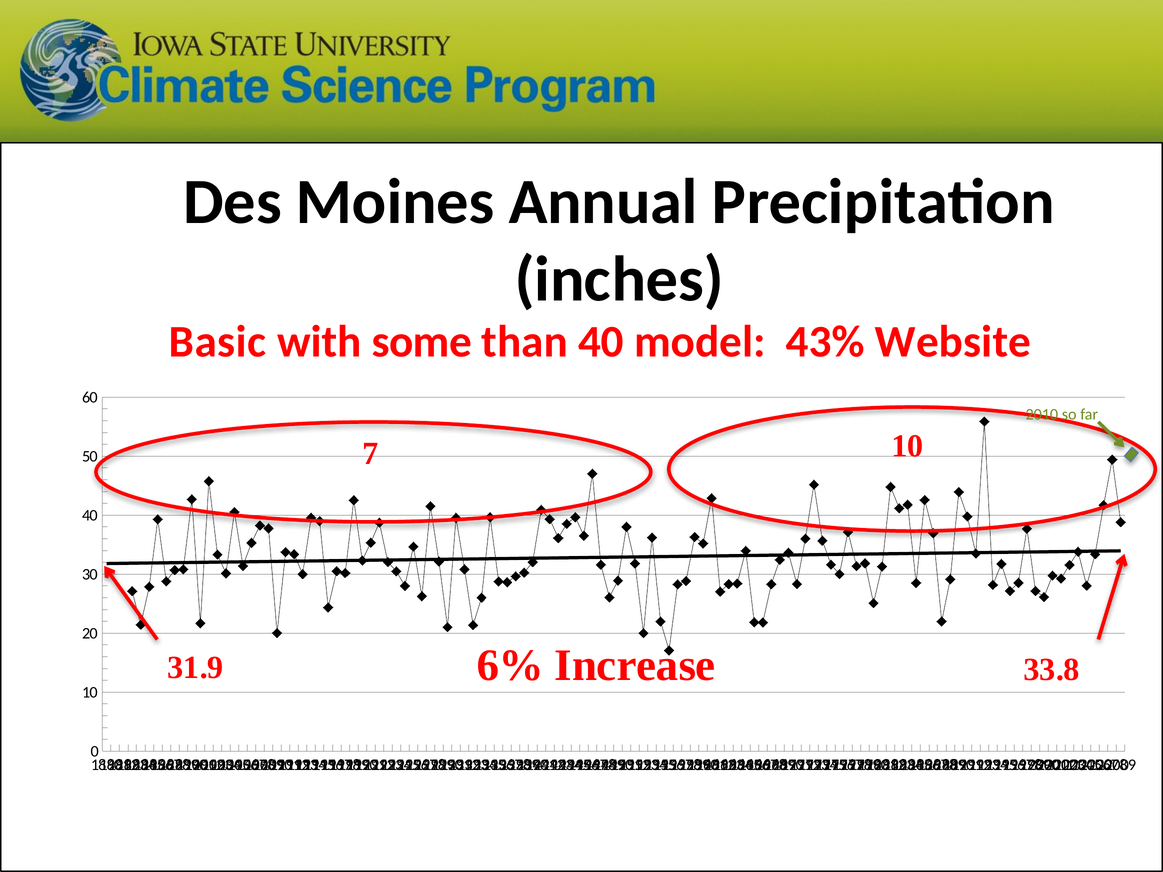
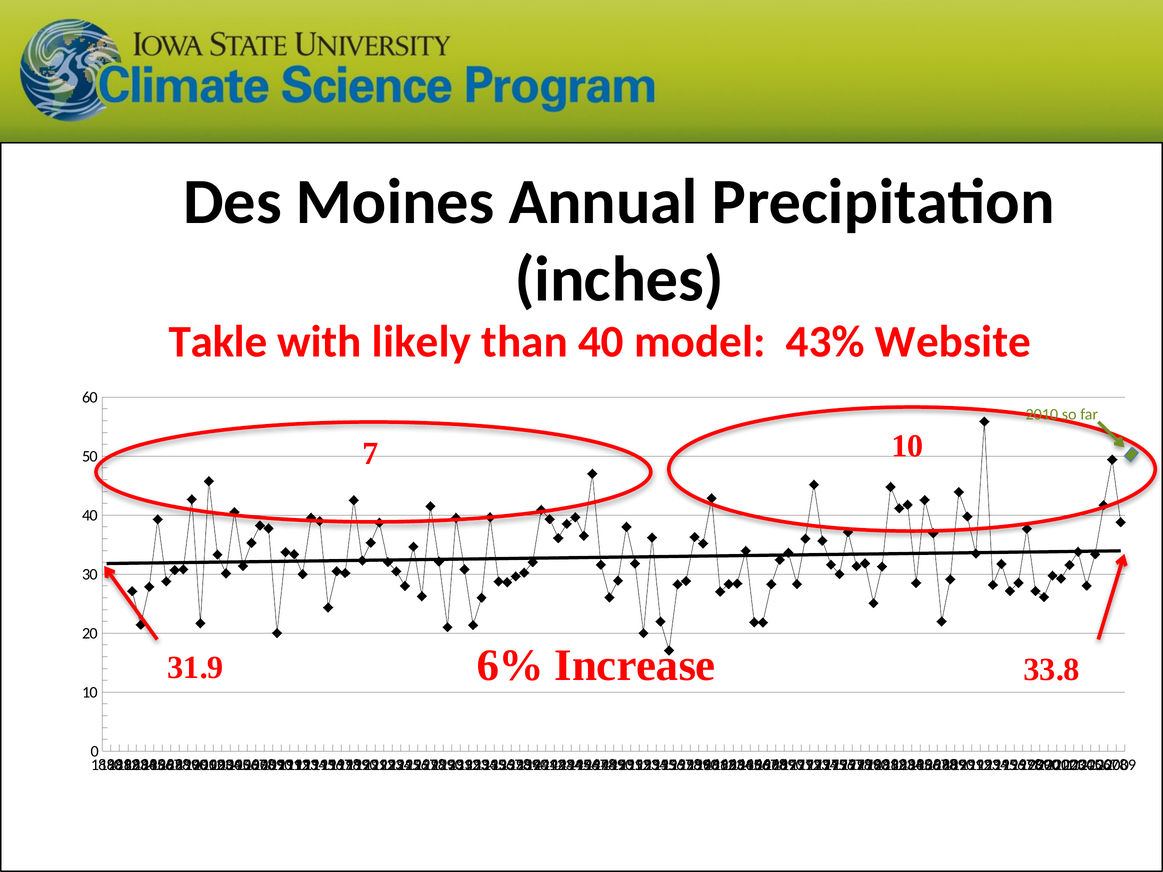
Basic: Basic -> Takle
some: some -> likely
